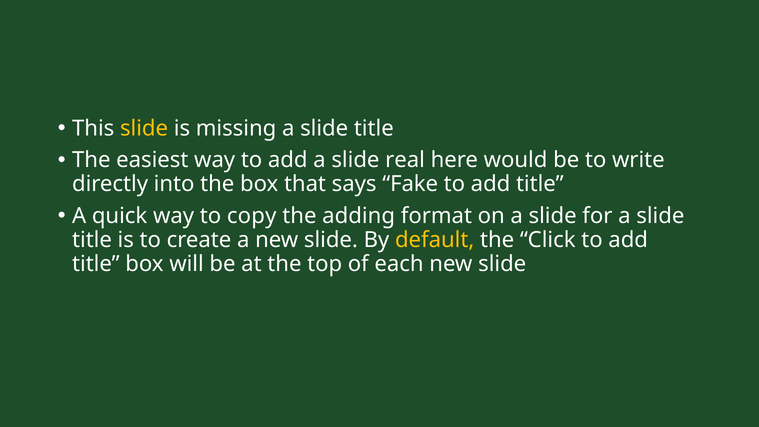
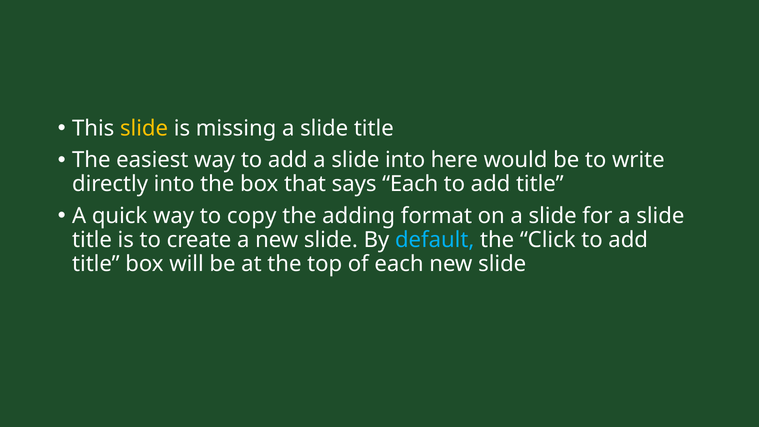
slide real: real -> into
says Fake: Fake -> Each
default colour: yellow -> light blue
